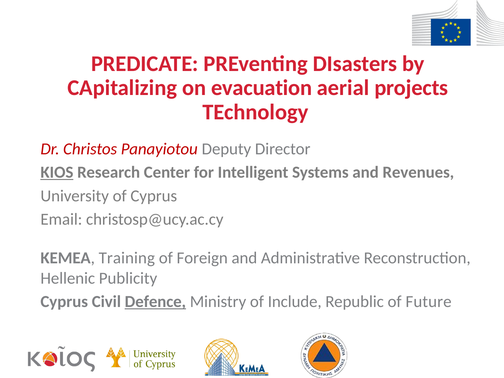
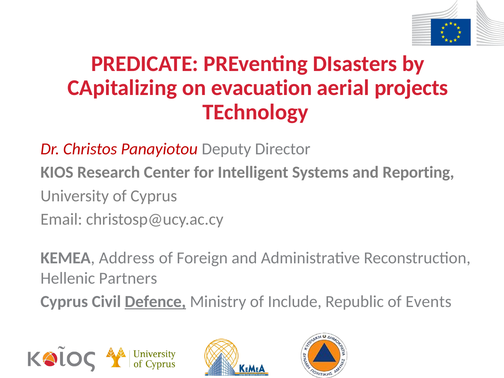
KIOS underline: present -> none
Revenues: Revenues -> Reporting
Training: Training -> Address
Publicity: Publicity -> Partners
Future: Future -> Events
